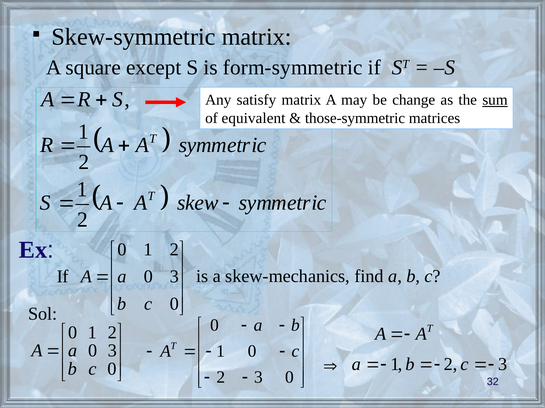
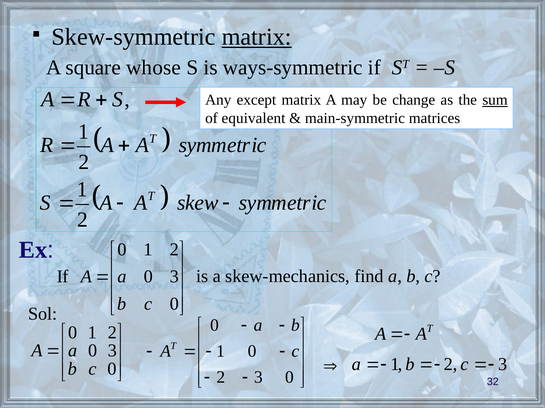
matrix at (257, 37) underline: none -> present
except: except -> whose
form-symmetric: form-symmetric -> ways-symmetric
satisfy: satisfy -> except
those-symmetric: those-symmetric -> main-symmetric
